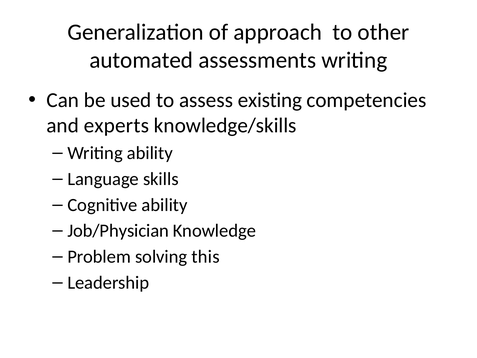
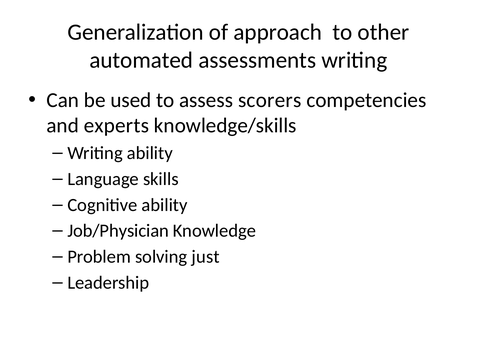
existing: existing -> scorers
this: this -> just
